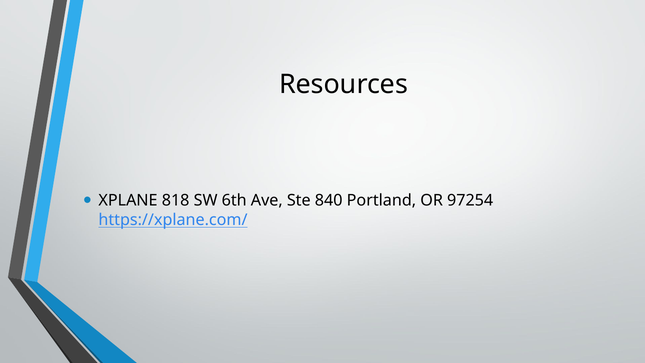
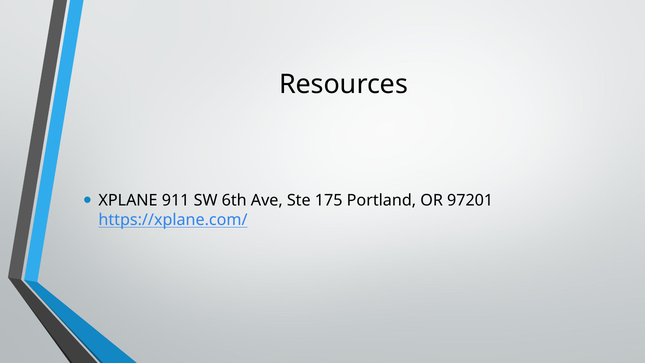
818: 818 -> 911
840: 840 -> 175
97254: 97254 -> 97201
